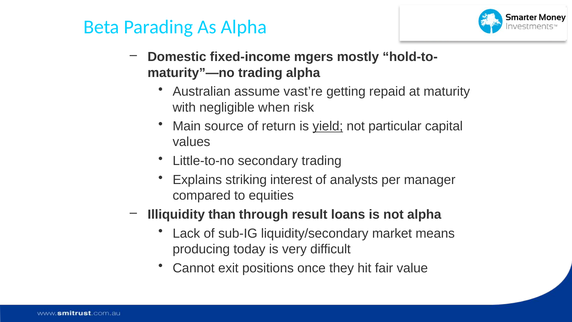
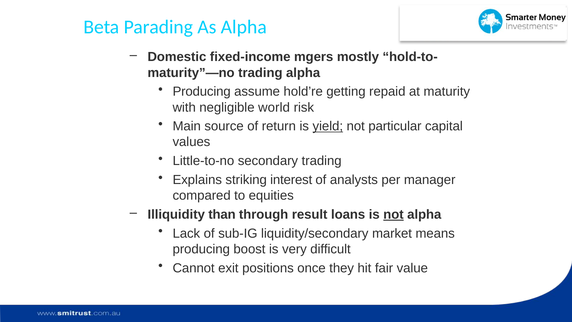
Australian at (202, 92): Australian -> Producing
vast’re: vast’re -> hold’re
when: when -> world
not at (393, 214) underline: none -> present
today: today -> boost
